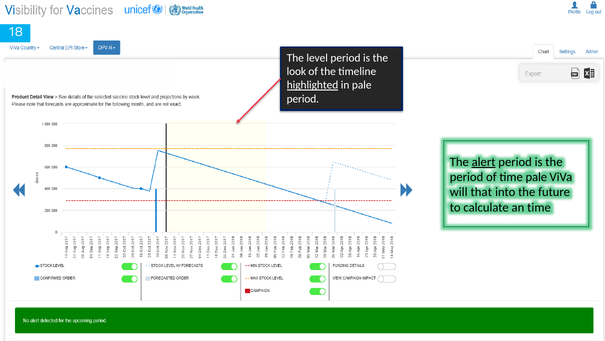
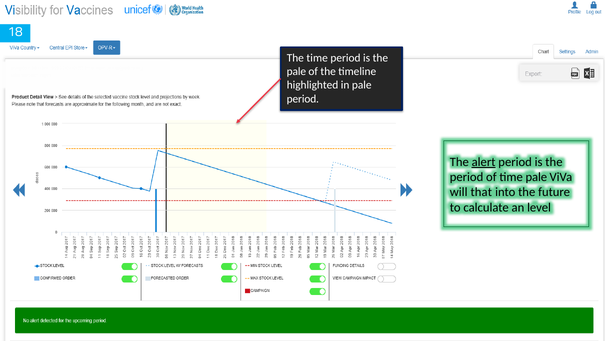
The level: level -> time
look at (296, 71): look -> pale
highlighted underline: present -> none
an time: time -> level
